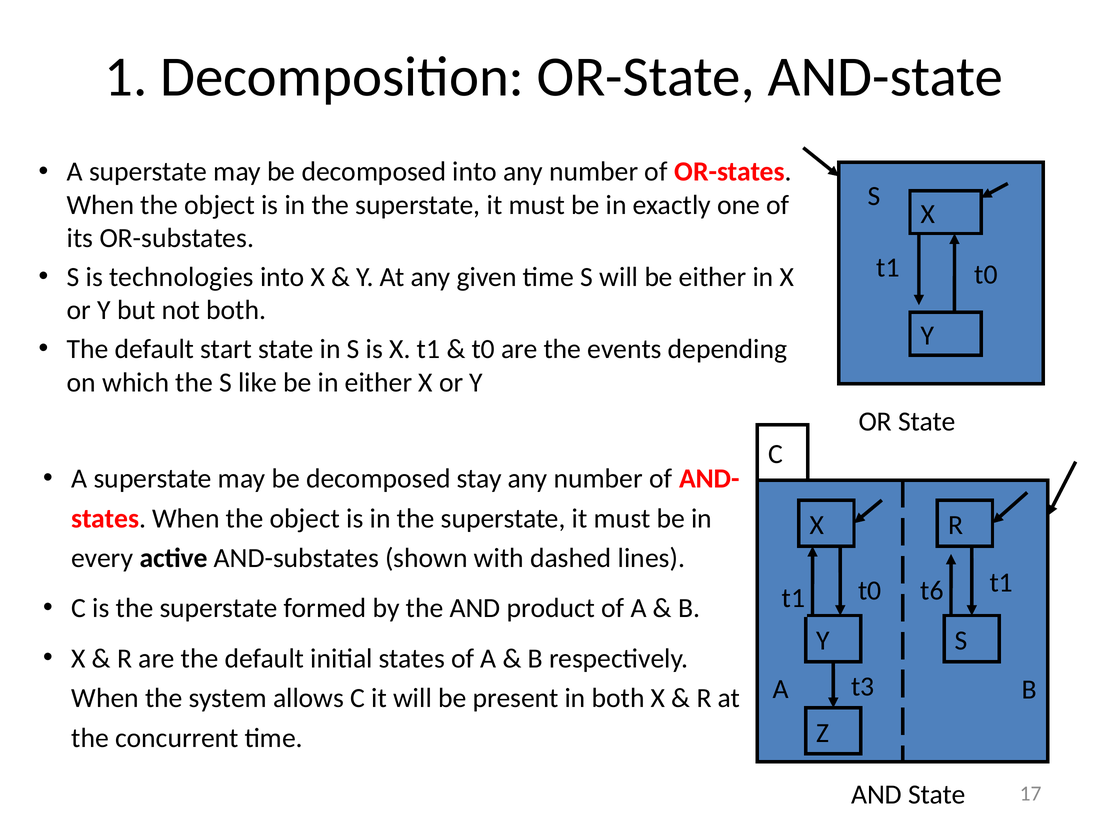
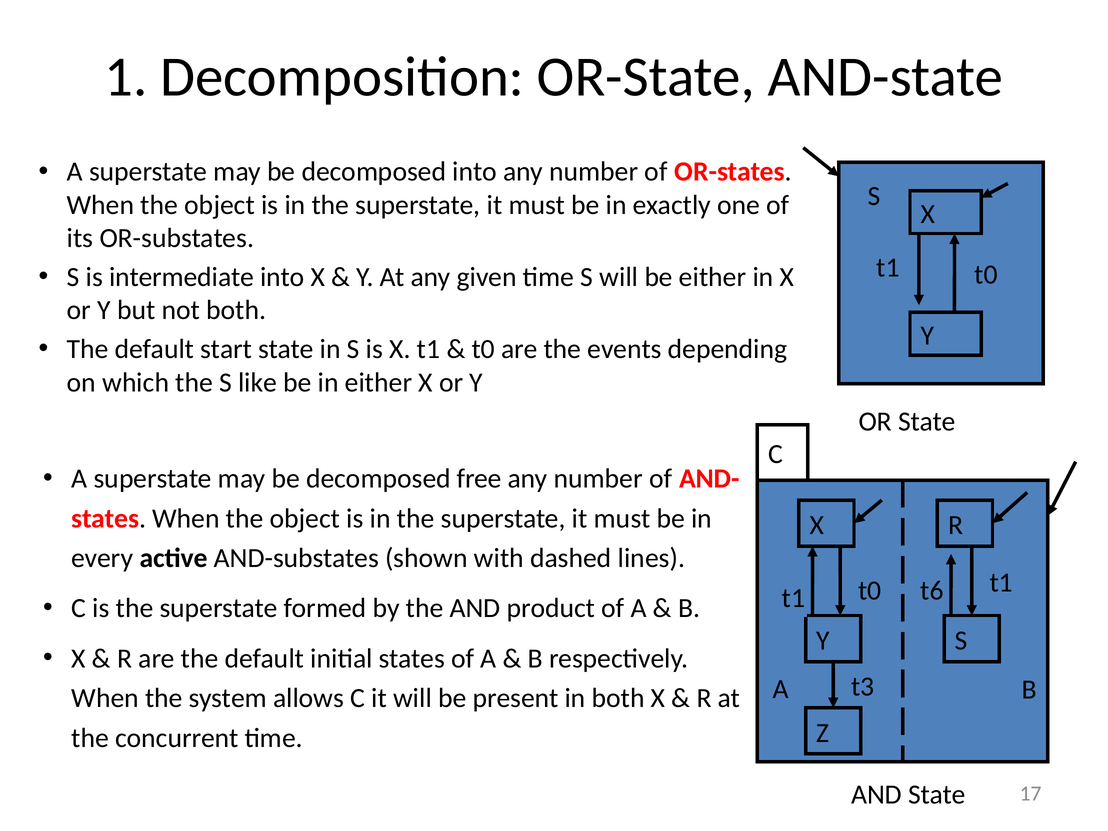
technologies: technologies -> intermediate
stay: stay -> free
